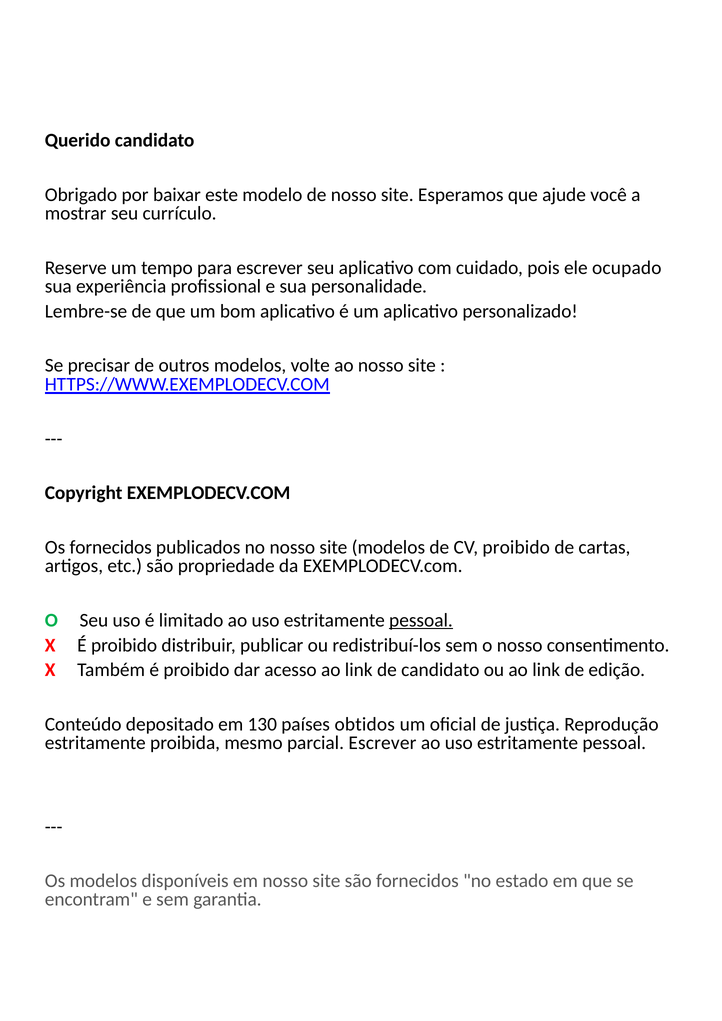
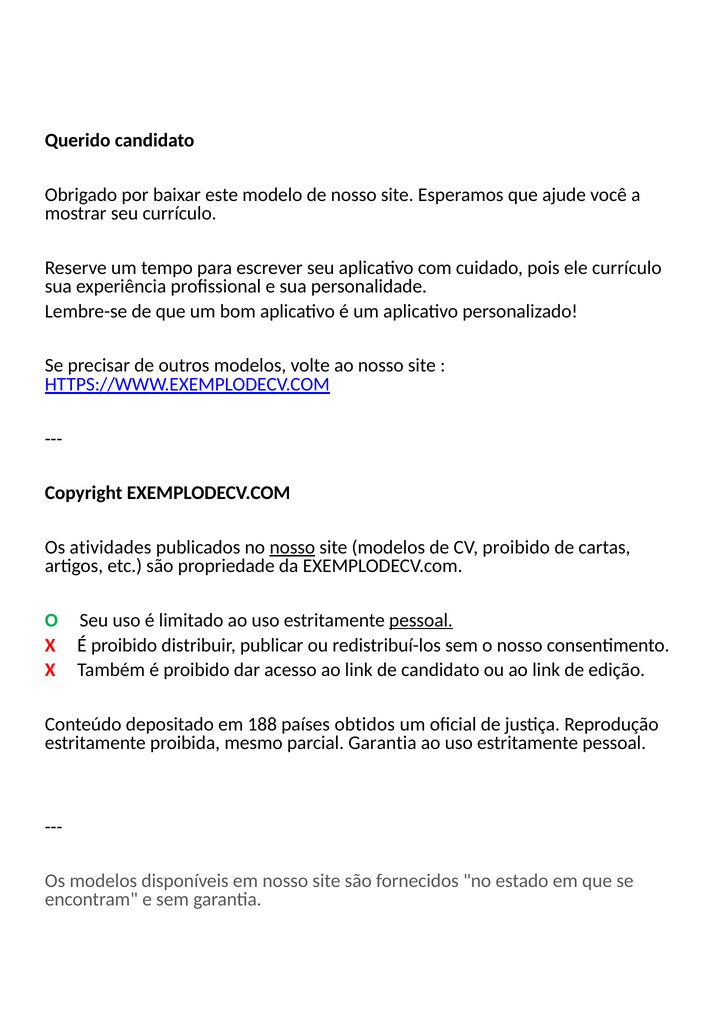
ele ocupado: ocupado -> currículo
Os fornecidos: fornecidos -> atividades
nosso at (292, 547) underline: none -> present
130: 130 -> 188
parcial Escrever: Escrever -> Garantia
